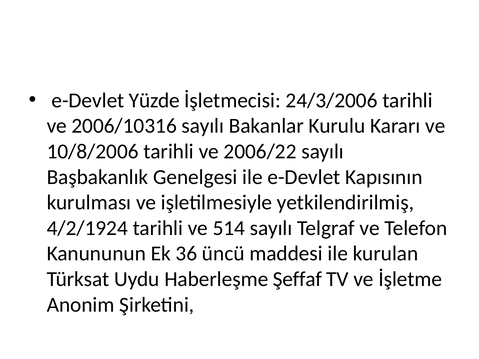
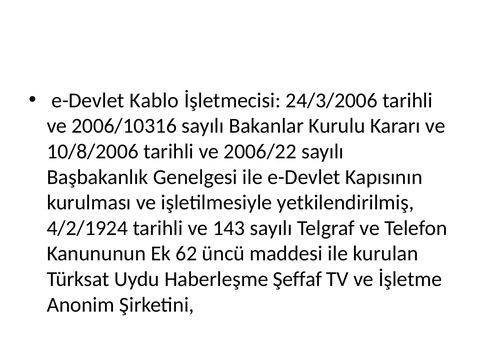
Yüzde: Yüzde -> Kablo
514: 514 -> 143
36: 36 -> 62
